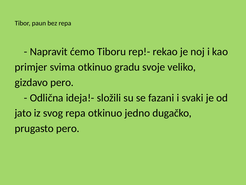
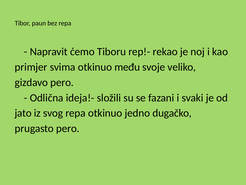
gradu: gradu -> među
